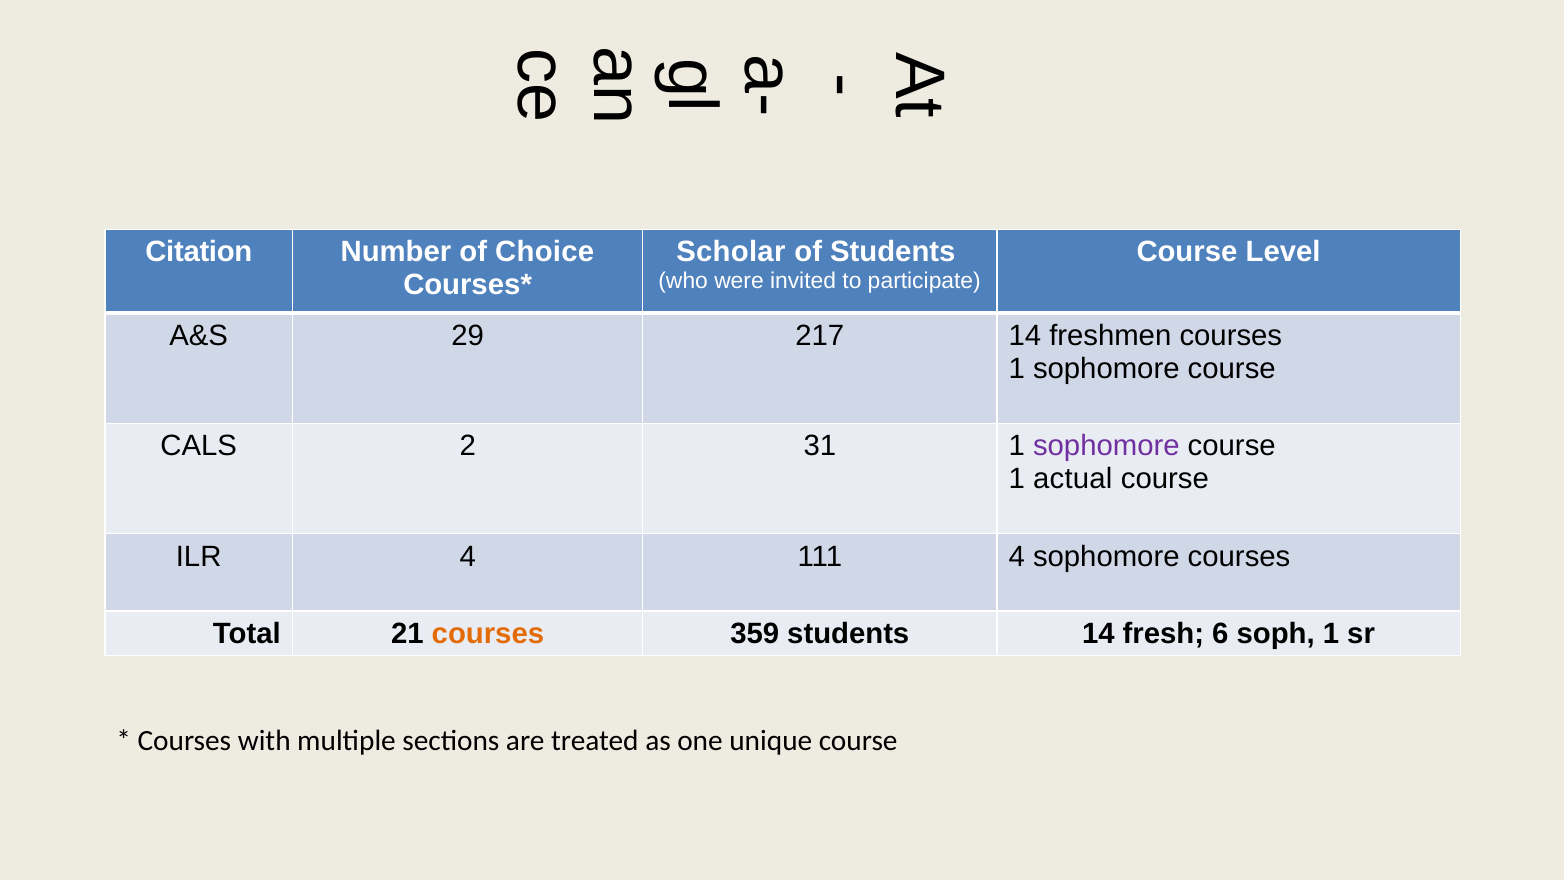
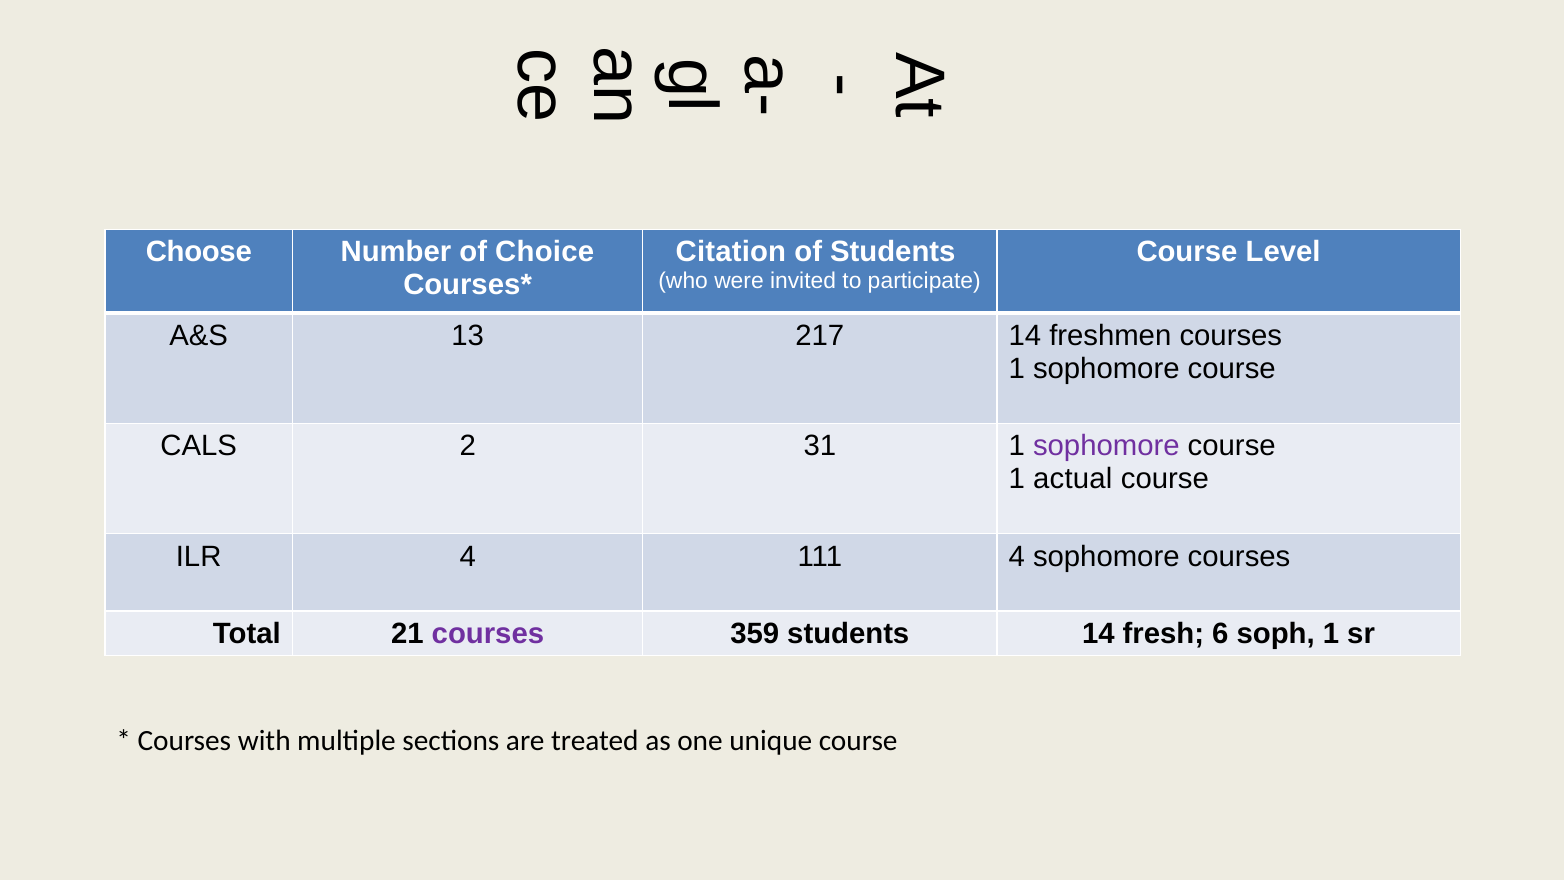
Citation: Citation -> Choose
Scholar: Scholar -> Citation
29: 29 -> 13
courses at (488, 634) colour: orange -> purple
